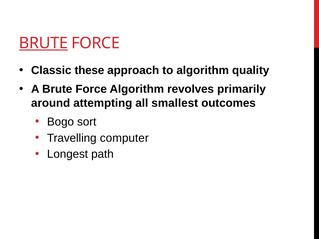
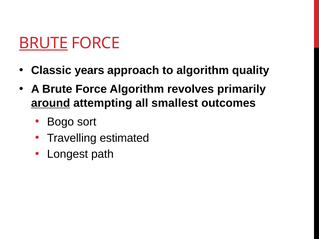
these: these -> years
around underline: none -> present
computer: computer -> estimated
